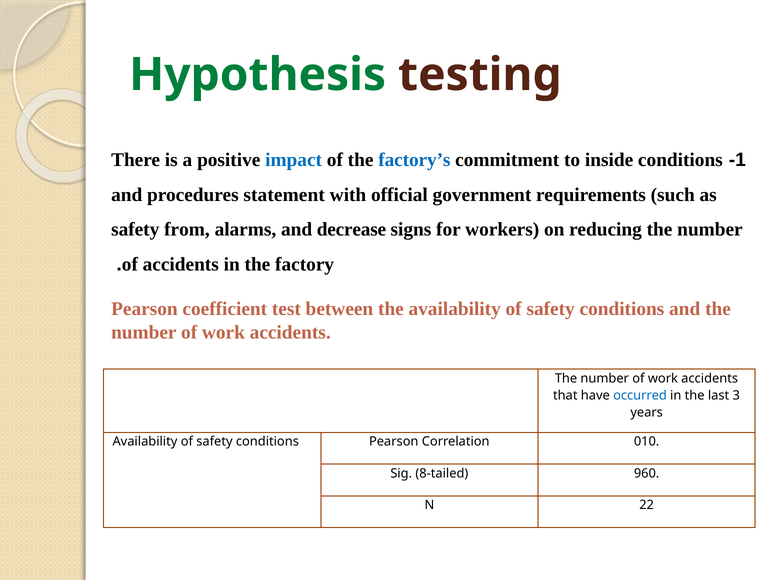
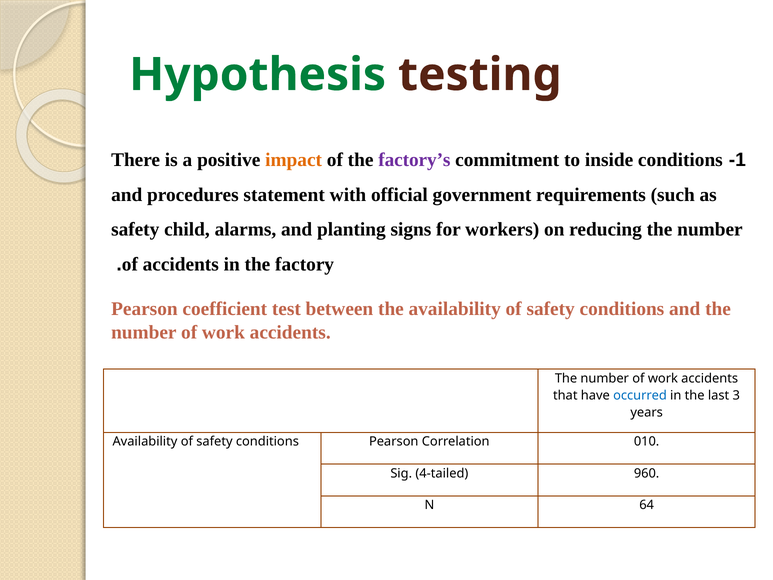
impact colour: blue -> orange
factory’s colour: blue -> purple
from: from -> child
decrease: decrease -> planting
8-tailed: 8-tailed -> 4-tailed
22: 22 -> 64
